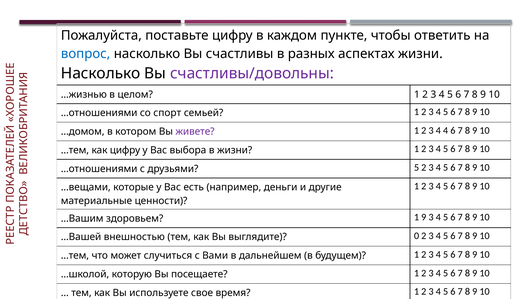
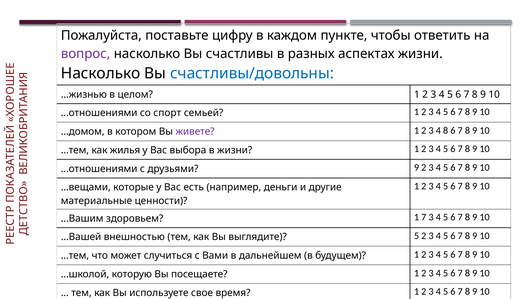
вопрос colour: blue -> purple
счастливы/довольны colour: purple -> blue
4 4: 4 -> 8
как цифру: цифру -> жилья
друзьями 5: 5 -> 9
1 9: 9 -> 7
выглядите 0: 0 -> 5
